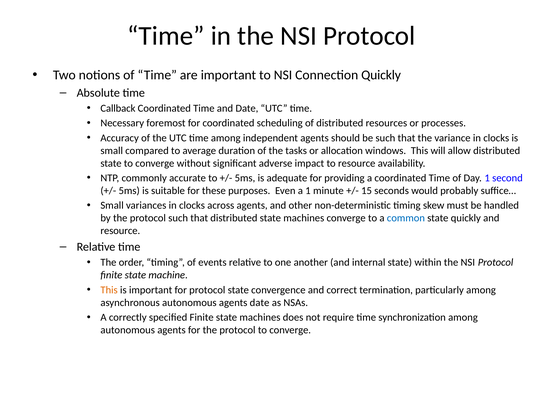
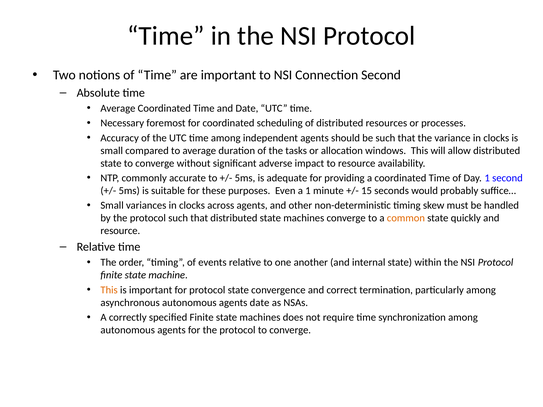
Connection Quickly: Quickly -> Second
Callback at (118, 108): Callback -> Average
common colour: blue -> orange
